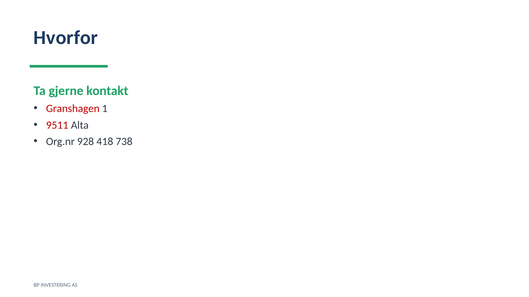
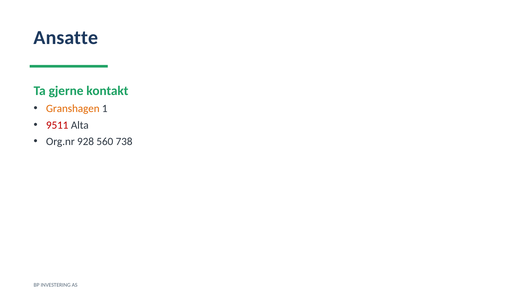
Hvorfor: Hvorfor -> Ansatte
Granshagen colour: red -> orange
418: 418 -> 560
